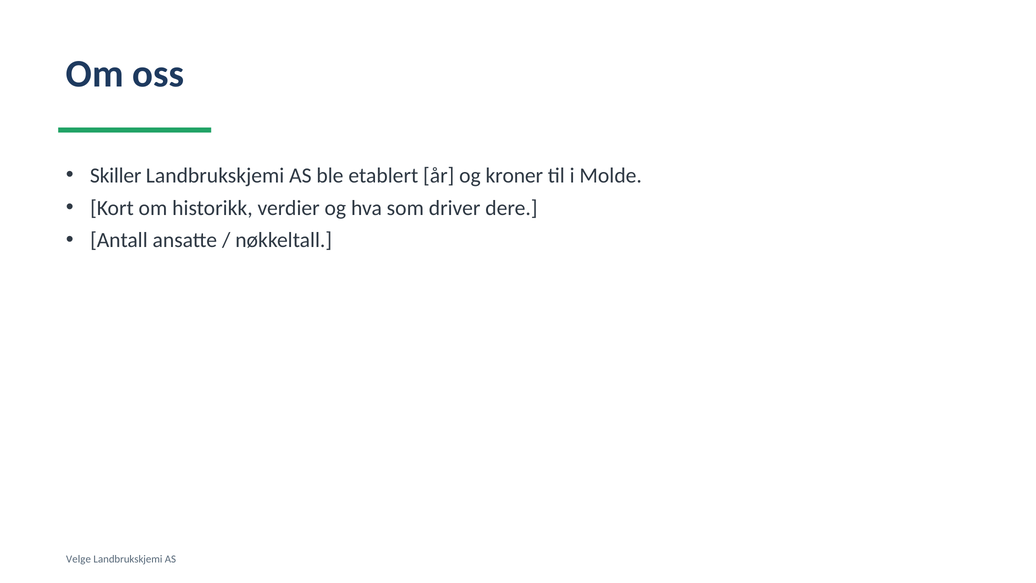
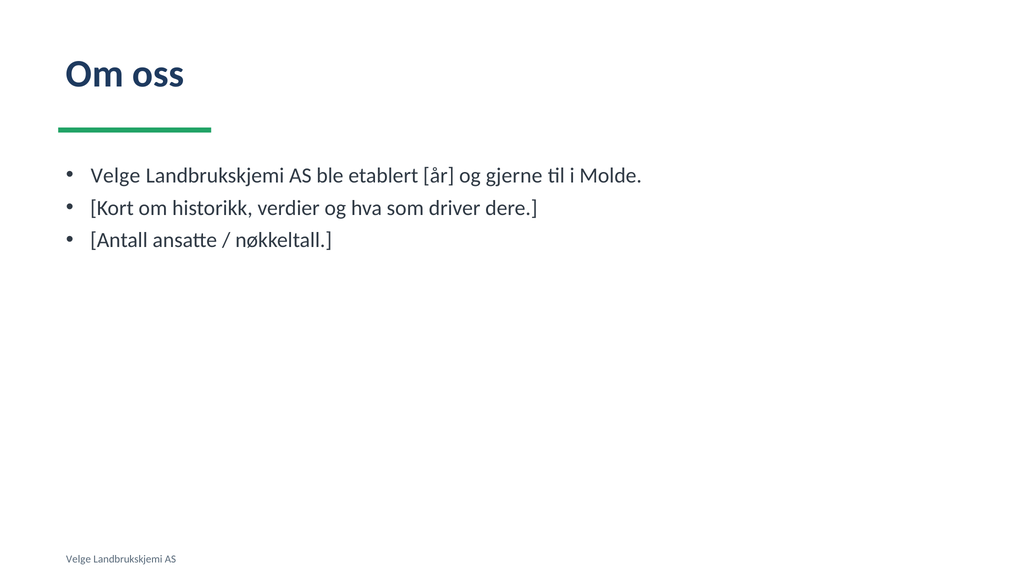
Skiller at (116, 175): Skiller -> Velge
kroner: kroner -> gjerne
